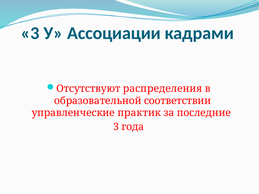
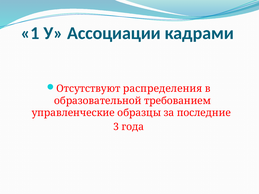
3 at (30, 33): 3 -> 1
соответствии: соответствии -> требованием
практик: практик -> образцы
